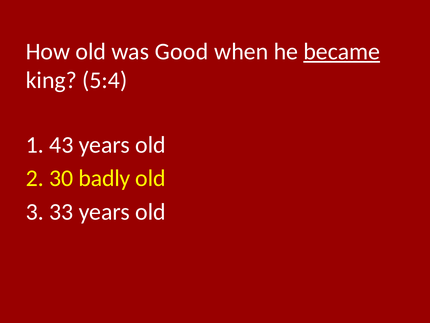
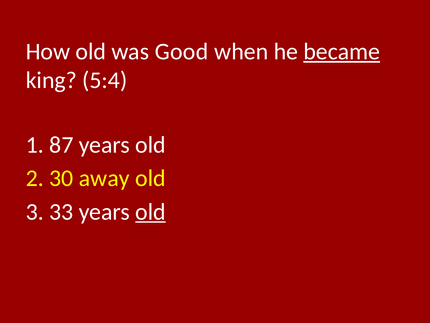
43: 43 -> 87
badly: badly -> away
old at (151, 211) underline: none -> present
